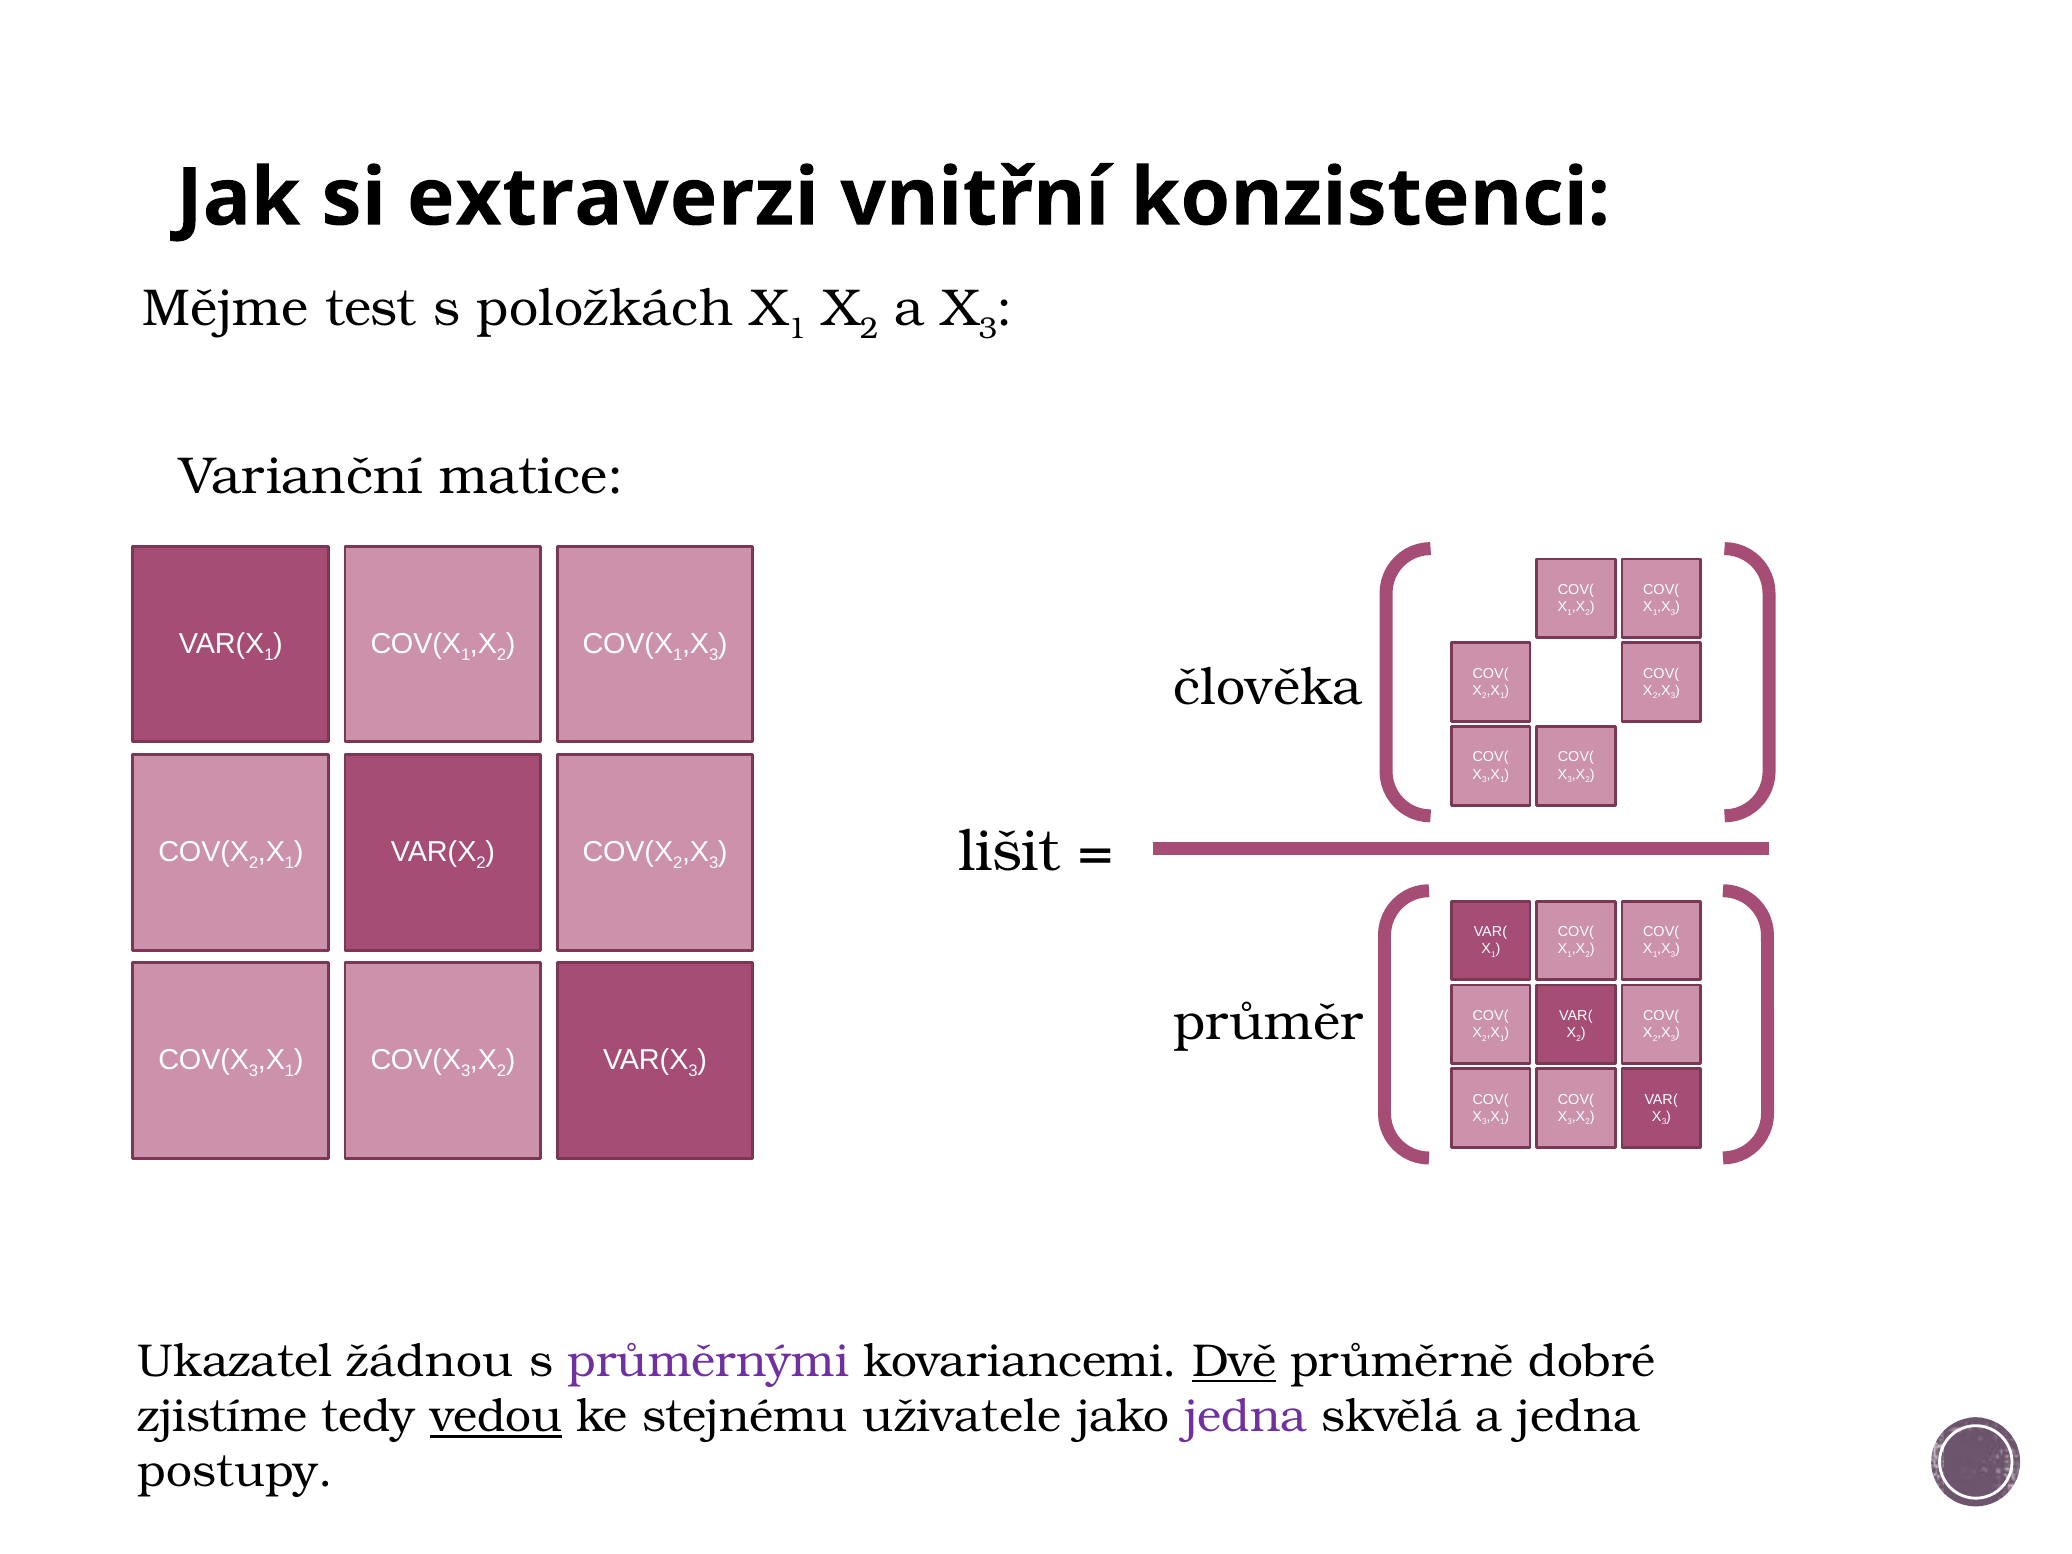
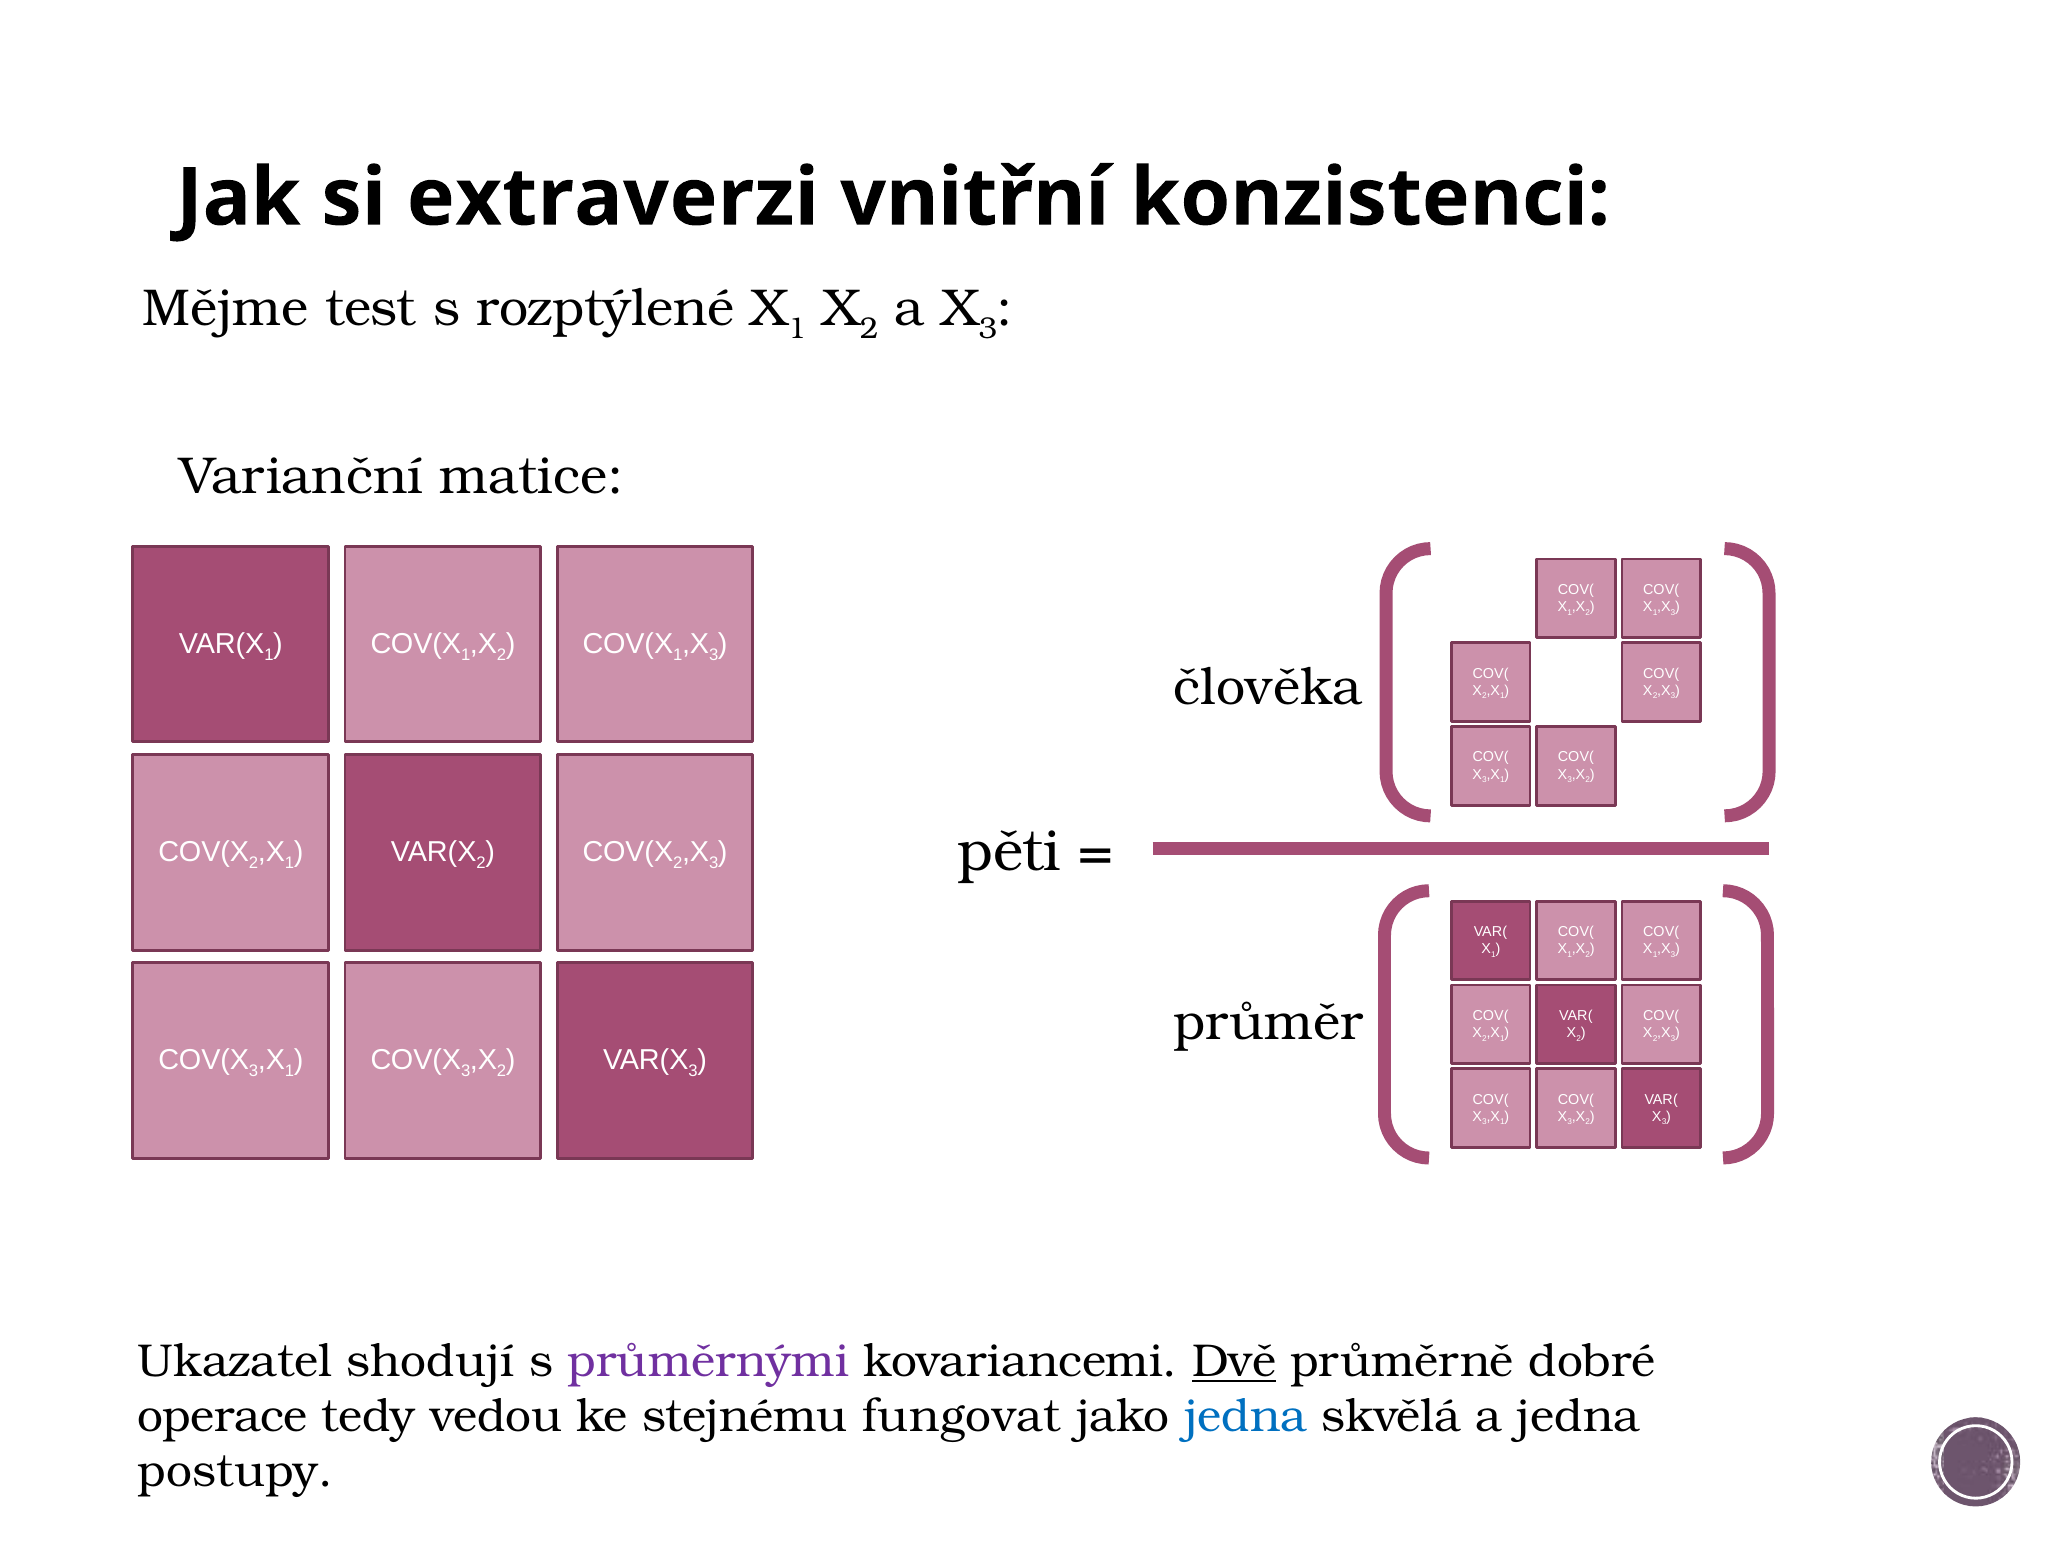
položkách: položkách -> rozptýlené
lišit: lišit -> pěti
žádnou: žádnou -> shodují
zjistíme: zjistíme -> operace
vedou underline: present -> none
uživatele: uživatele -> fungovat
jedna at (1246, 1416) colour: purple -> blue
